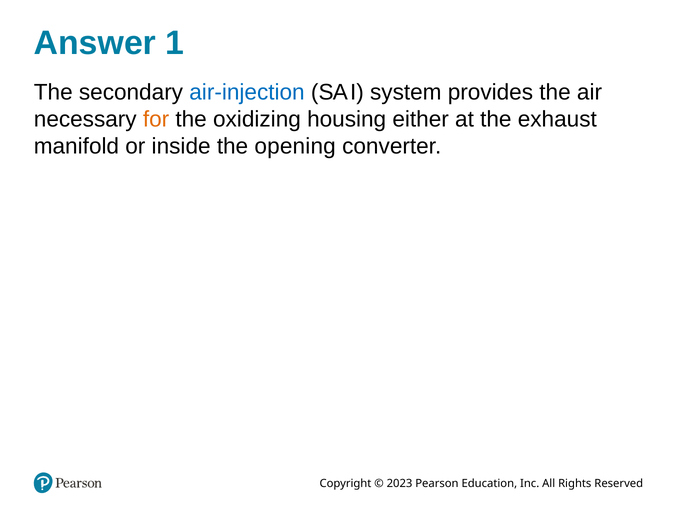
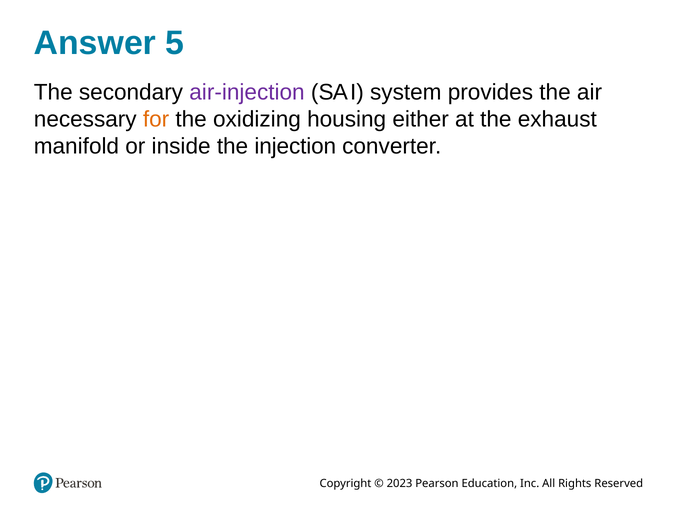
1: 1 -> 5
air-injection colour: blue -> purple
opening: opening -> injection
